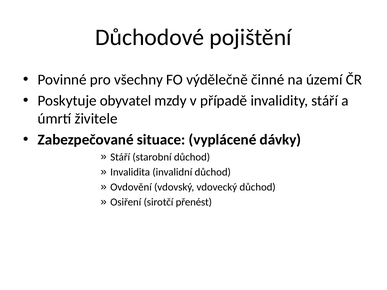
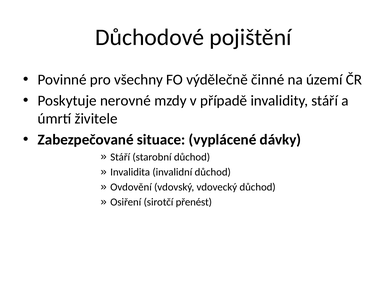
obyvatel: obyvatel -> nerovné
